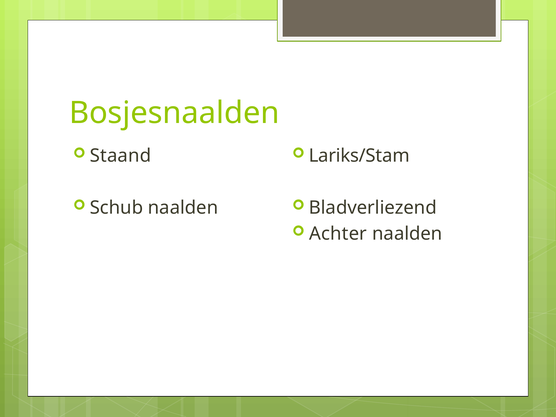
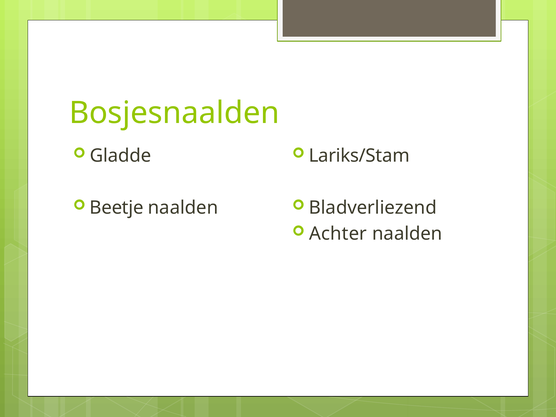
Staand: Staand -> Gladde
Schub: Schub -> Beetje
